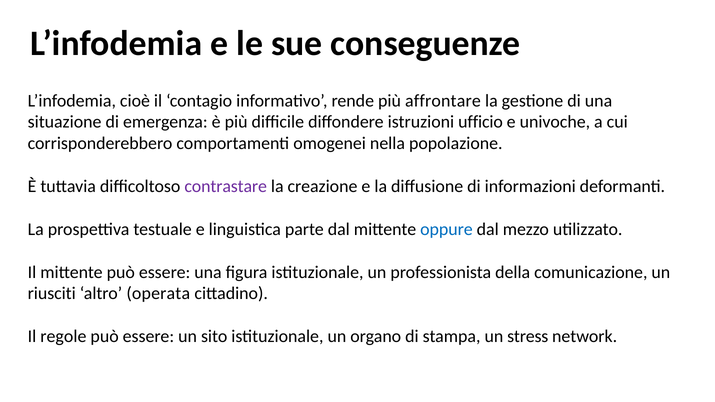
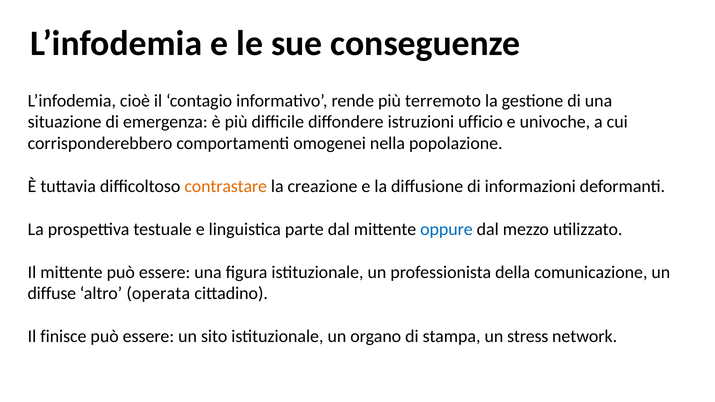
affrontare: affrontare -> terremoto
contrastare colour: purple -> orange
riusciti: riusciti -> diffuse
regole: regole -> finisce
